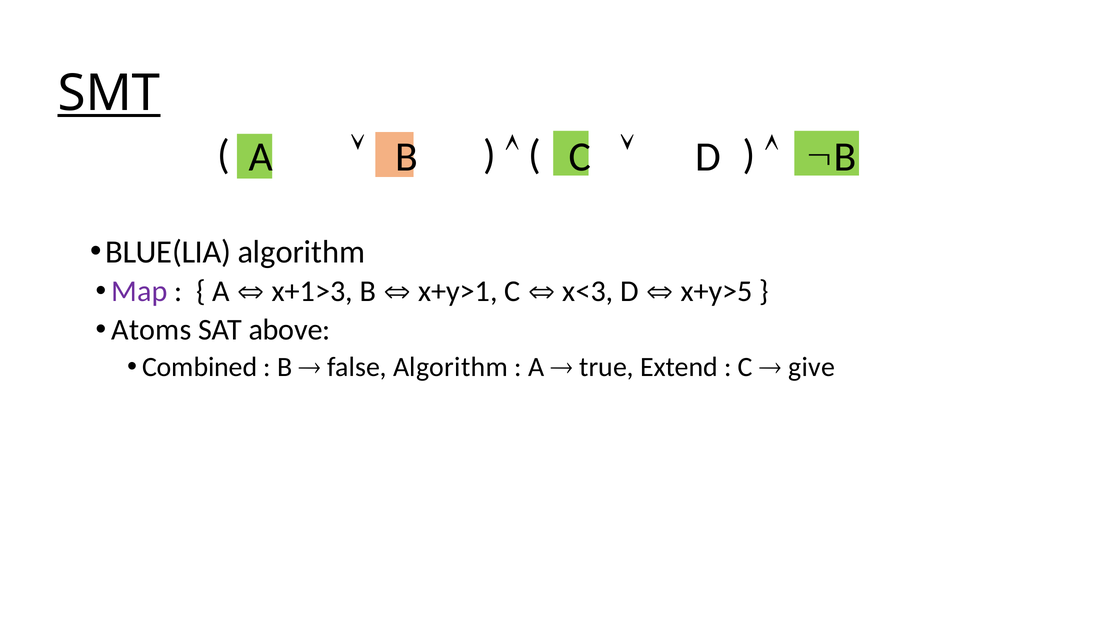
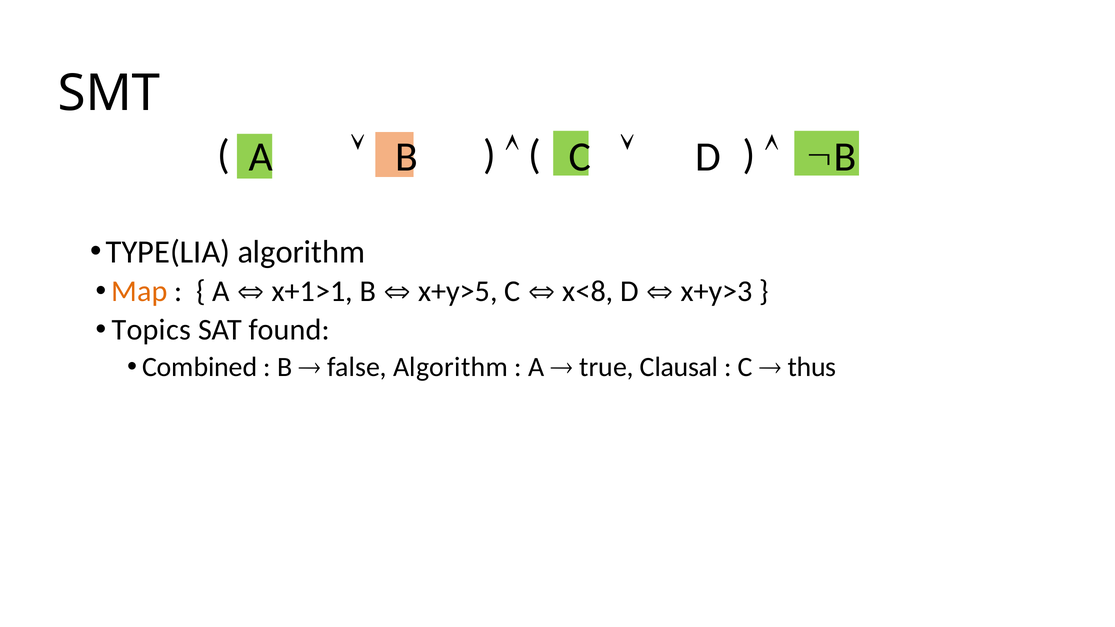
SMT underline: present -> none
BLUE(LIA: BLUE(LIA -> TYPE(LIA
Map colour: purple -> orange
x+1>3: x+1>3 -> x+1>1
x+y>1: x+y>1 -> x+y>5
x<3: x<3 -> x<8
x+y>5: x+y>5 -> x+y>3
Atoms: Atoms -> Topics
above: above -> found
Extend: Extend -> Clausal
give: give -> thus
